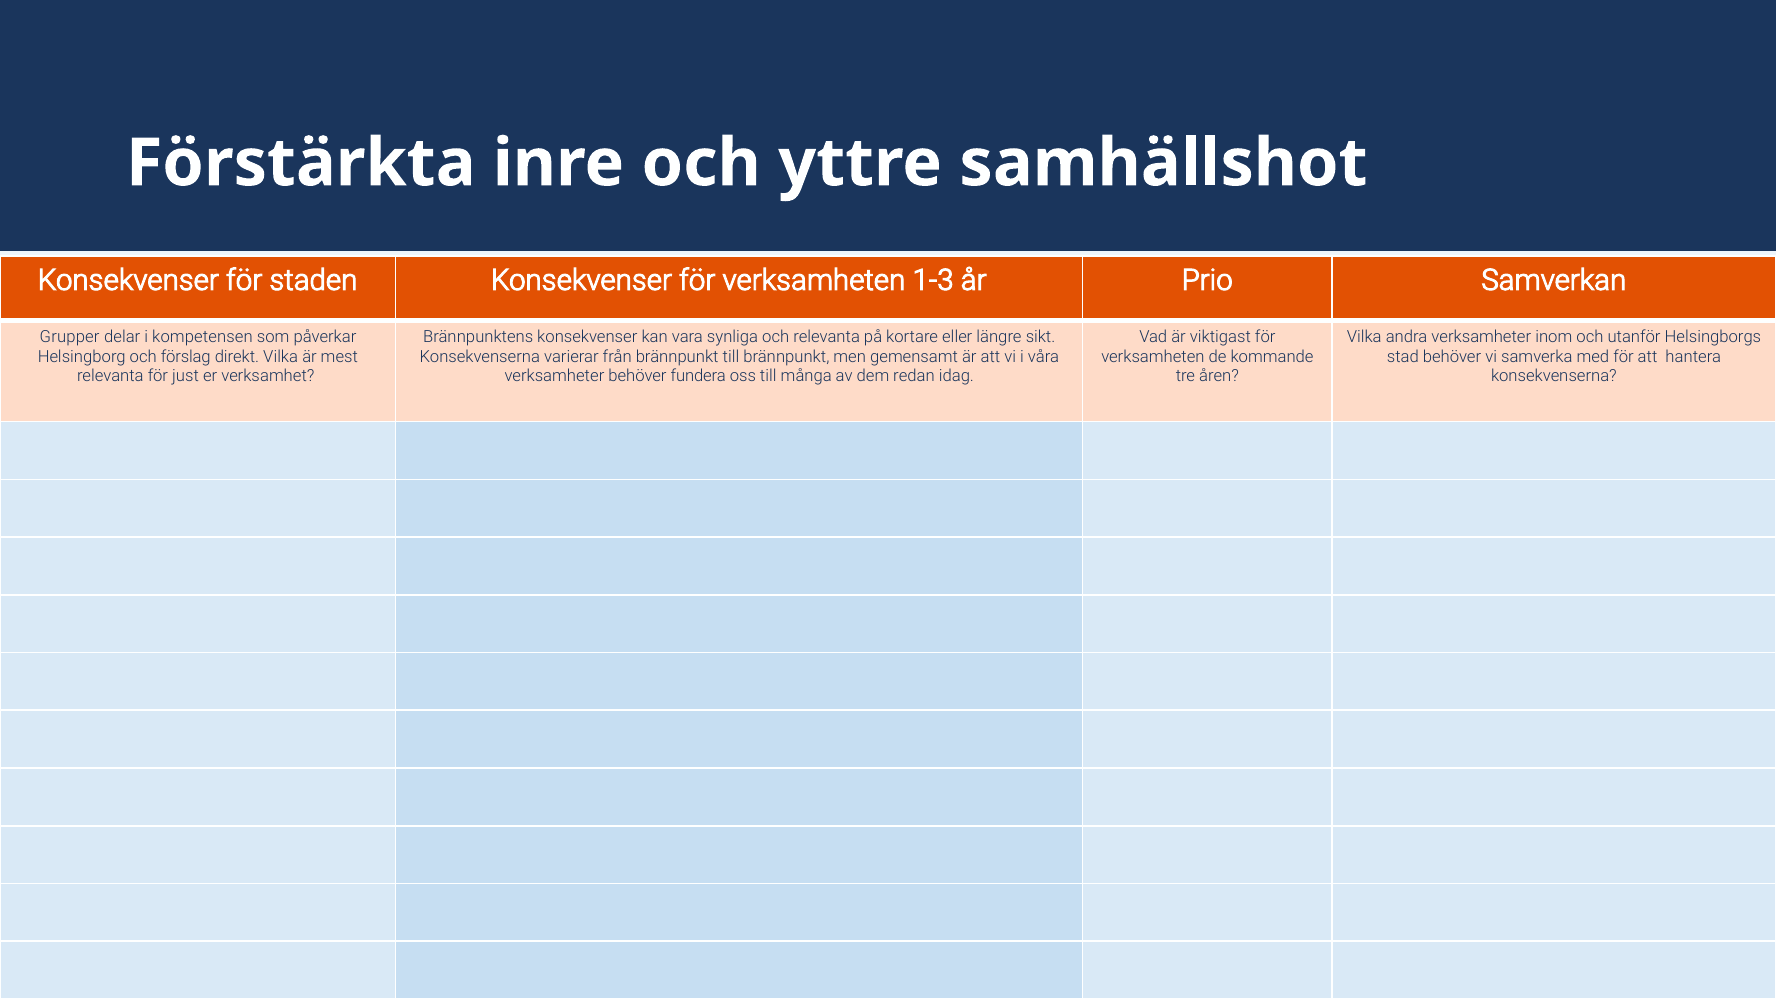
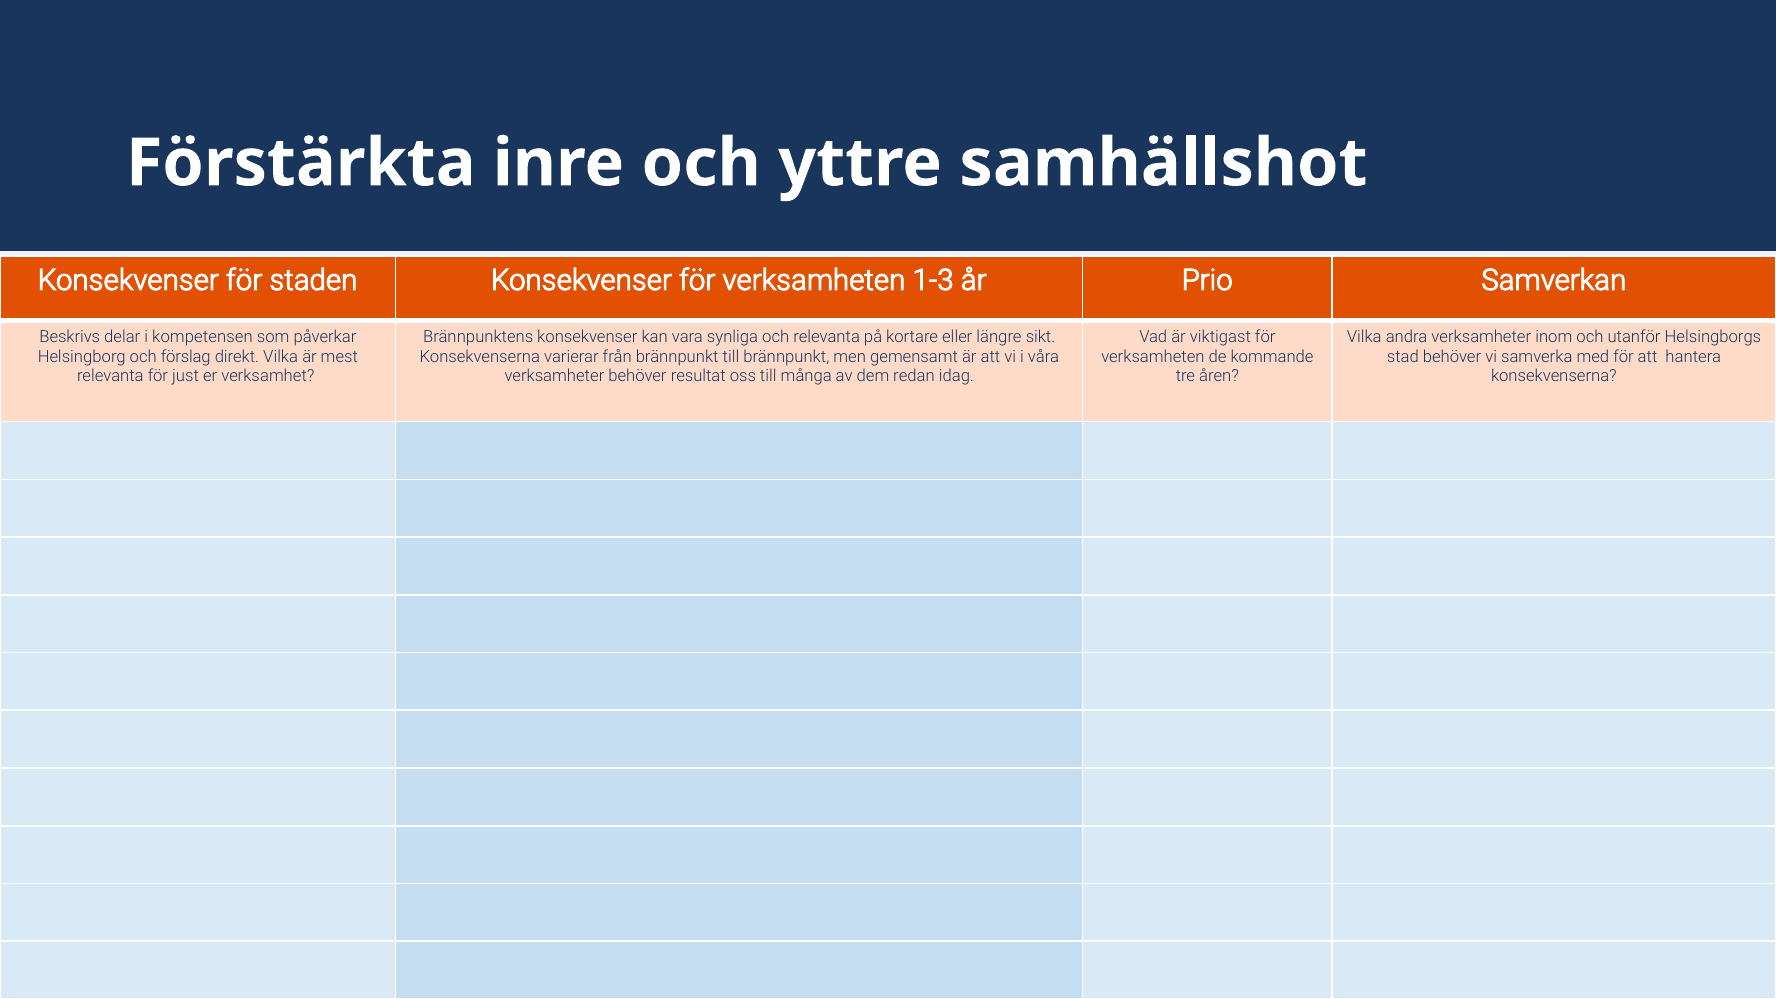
Grupper: Grupper -> Beskrivs
fundera: fundera -> resultat
